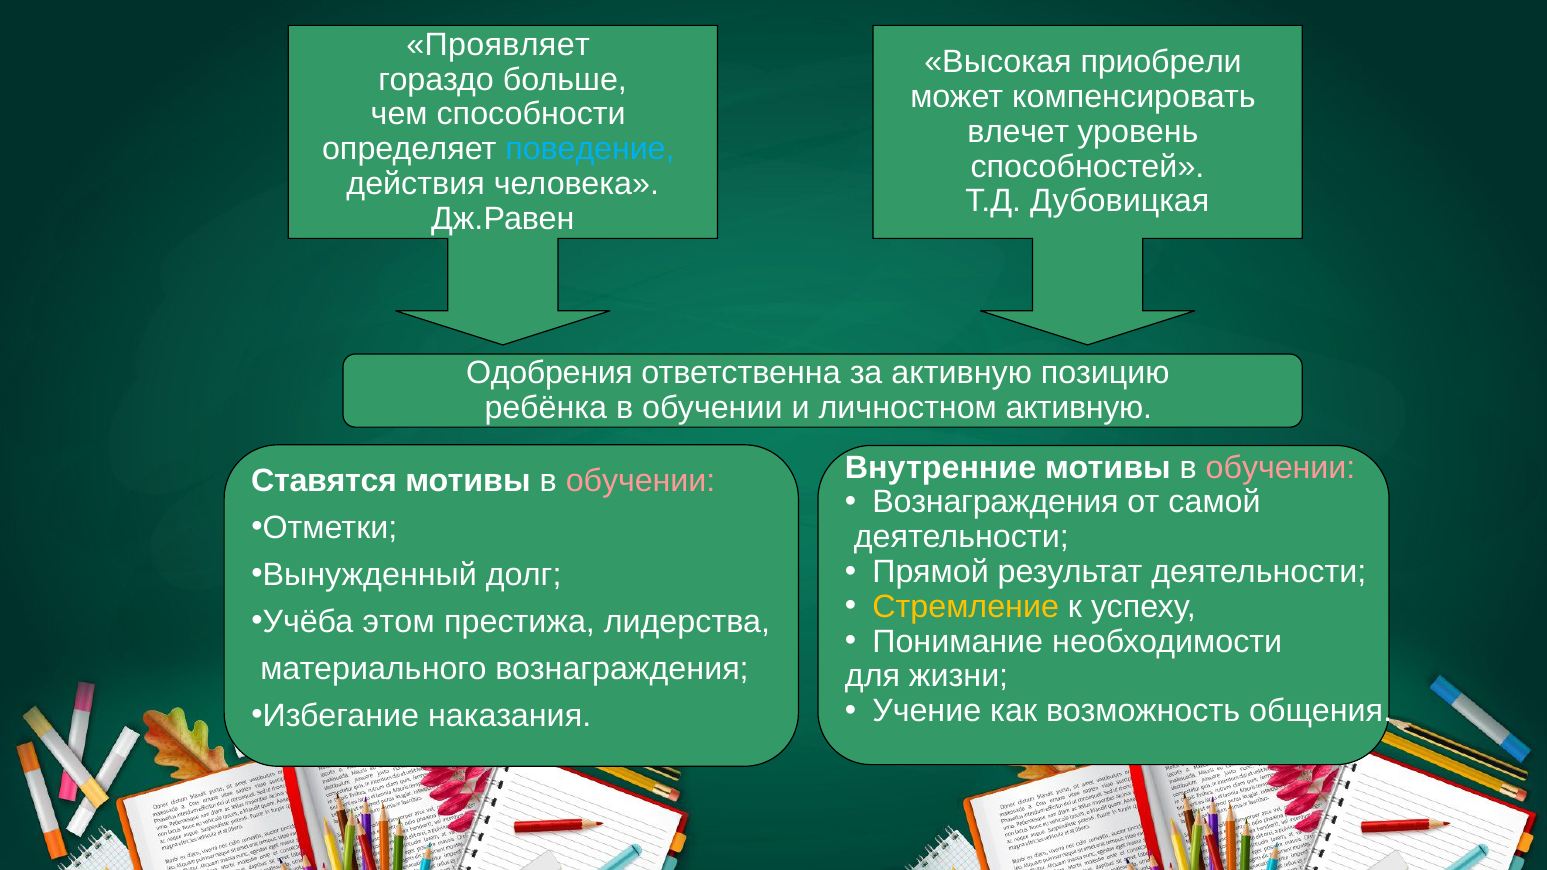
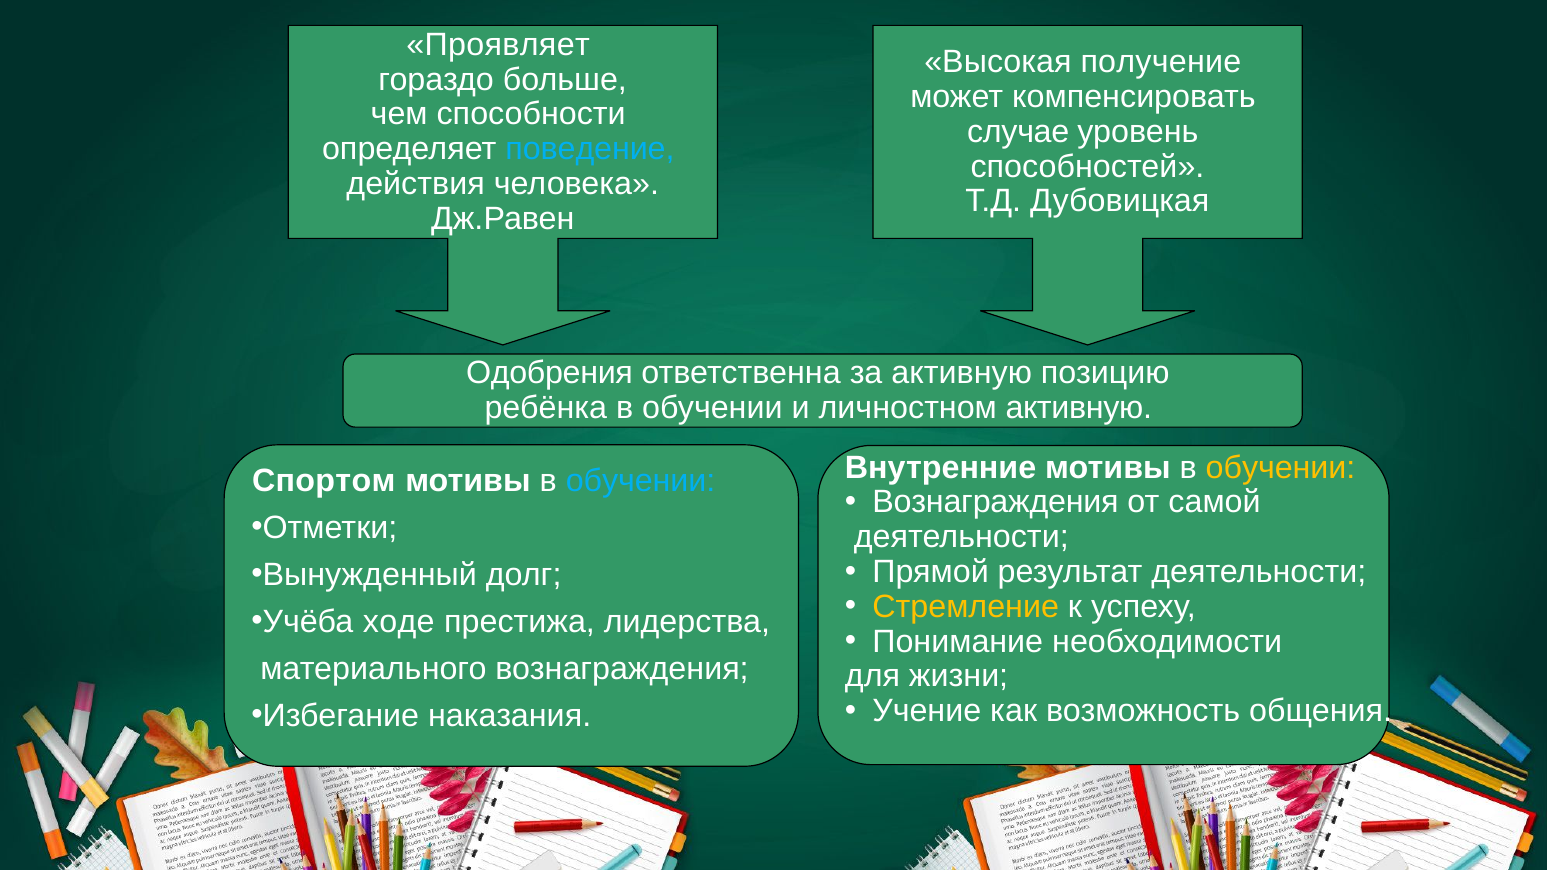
приобрели: приобрели -> получение
влечет: влечет -> случае
обучении at (1280, 467) colour: pink -> yellow
Ставятся: Ставятся -> Спортом
обучении at (641, 480) colour: pink -> light blue
этом: этом -> ходе
